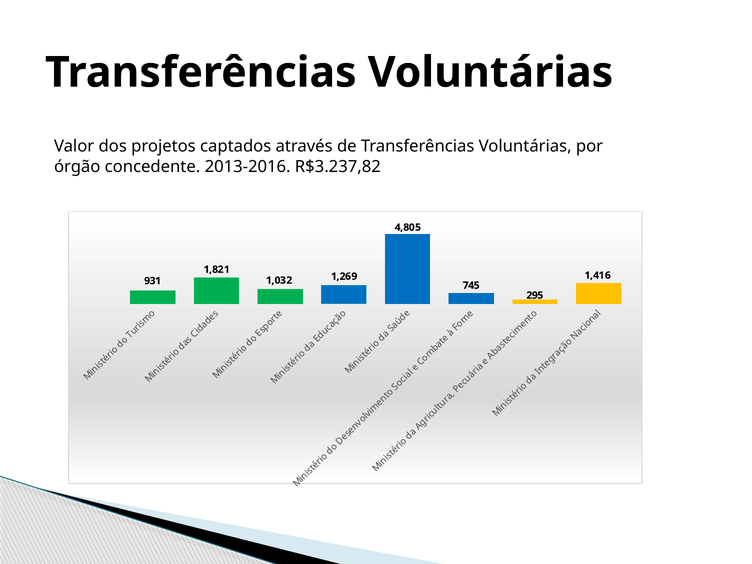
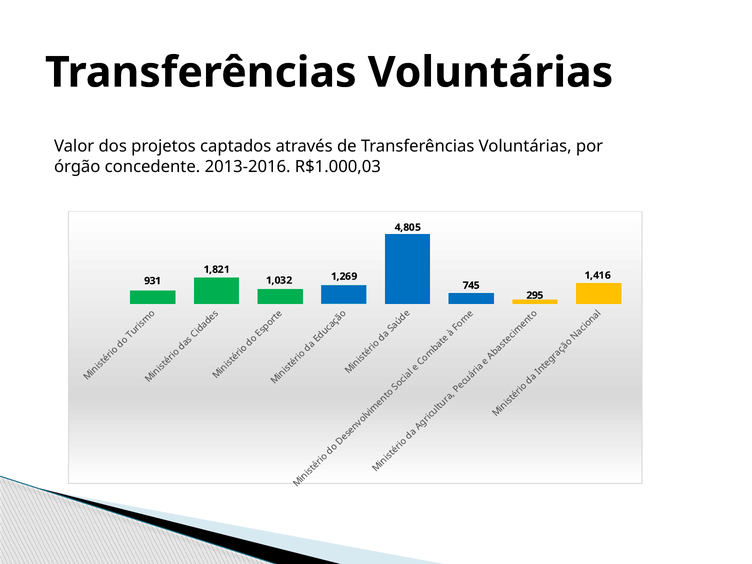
R$3.237,82: R$3.237,82 -> R$1.000,03
